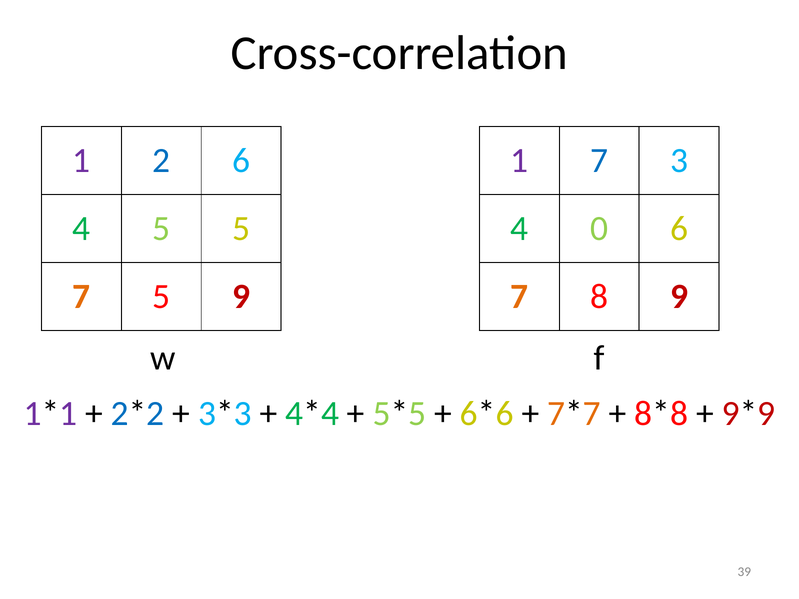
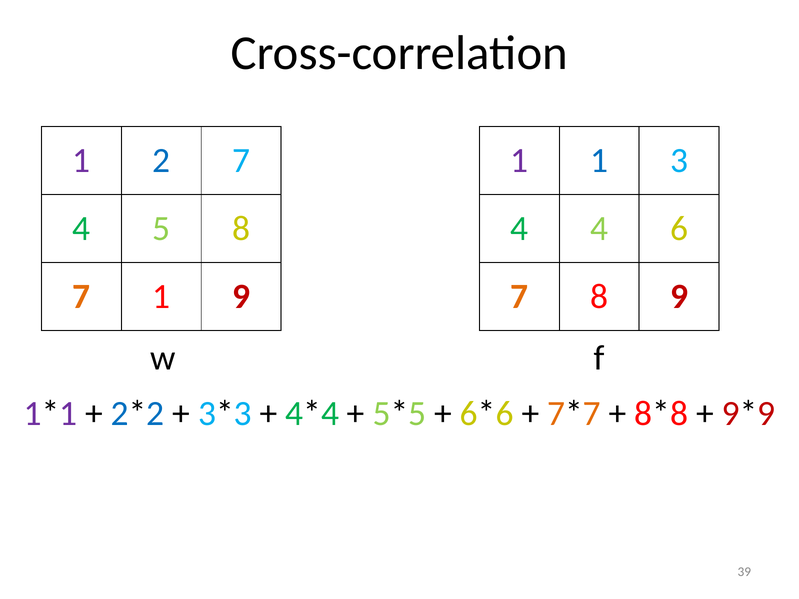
2 6: 6 -> 7
1 7: 7 -> 1
5 5: 5 -> 8
4 0: 0 -> 4
7 5: 5 -> 1
